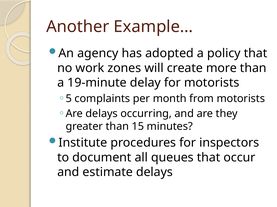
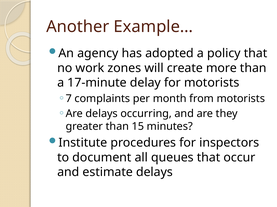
19-minute: 19-minute -> 17-minute
5: 5 -> 7
